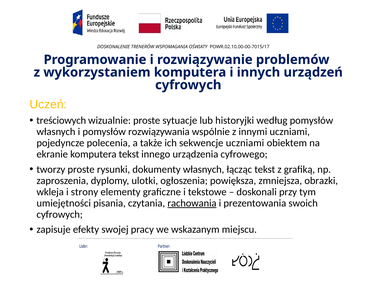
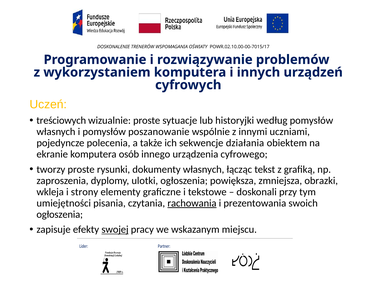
rozwiązywania: rozwiązywania -> poszanowanie
sekwencje uczniami: uczniami -> działania
komputera tekst: tekst -> osób
cyfrowych at (60, 215): cyfrowych -> ogłoszenia
swojej underline: none -> present
